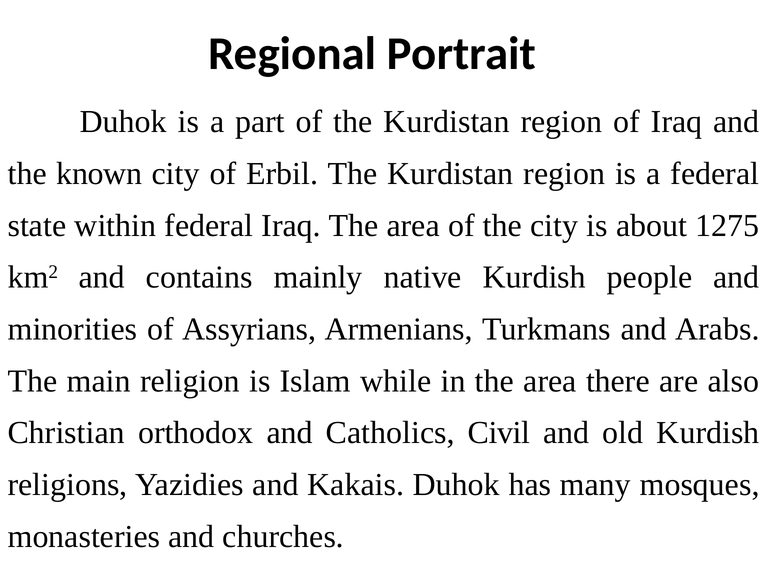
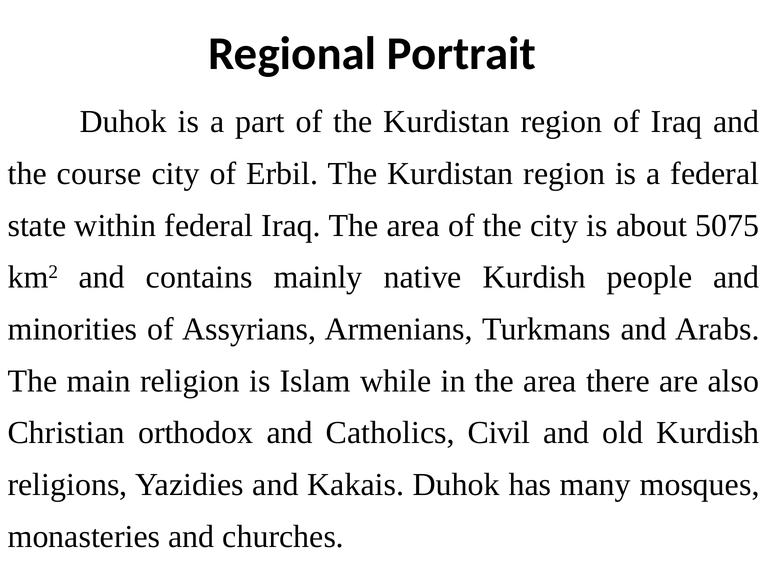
known: known -> course
1275: 1275 -> 5075
